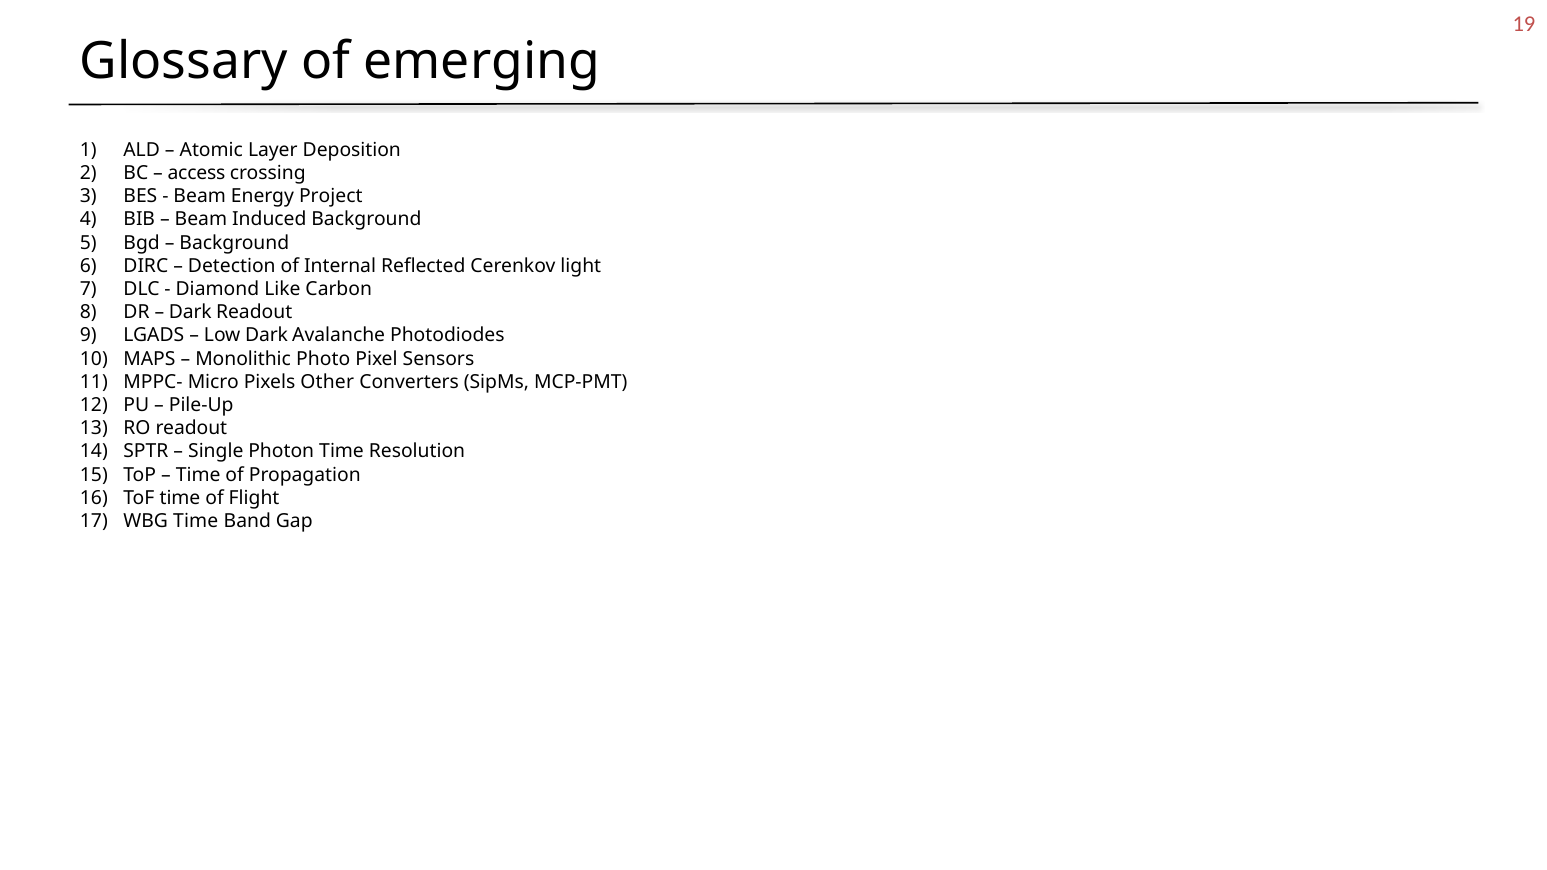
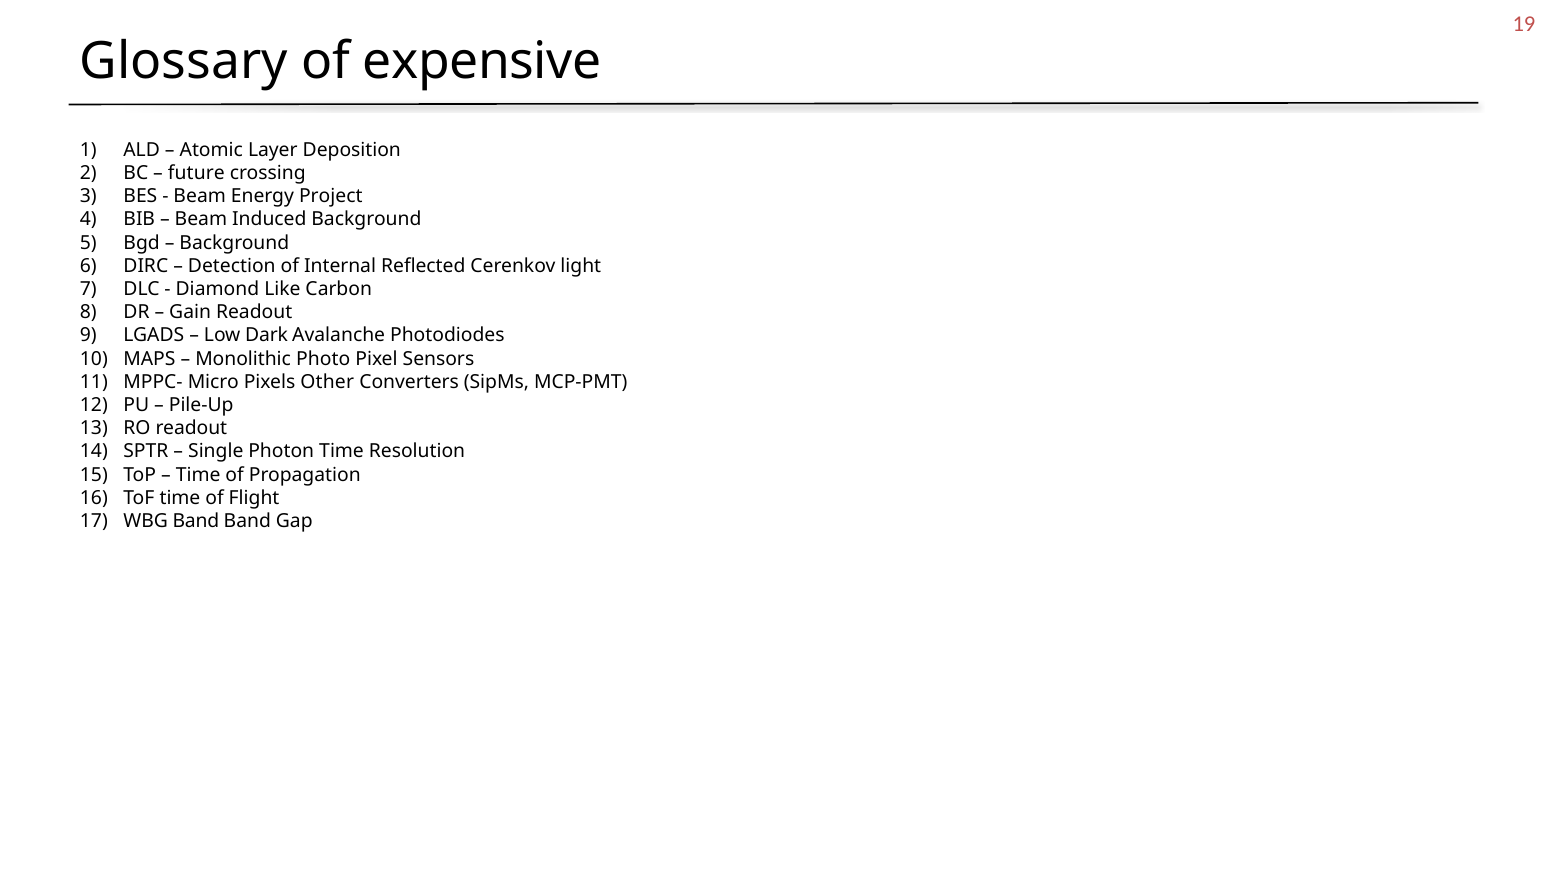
emerging: emerging -> expensive
access: access -> future
Dark at (190, 312): Dark -> Gain
WBG Time: Time -> Band
